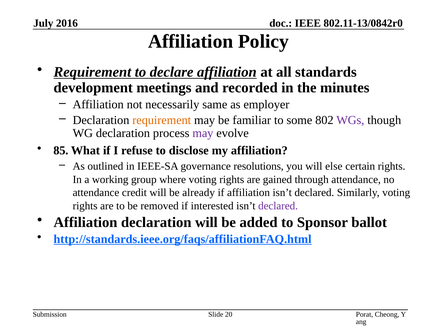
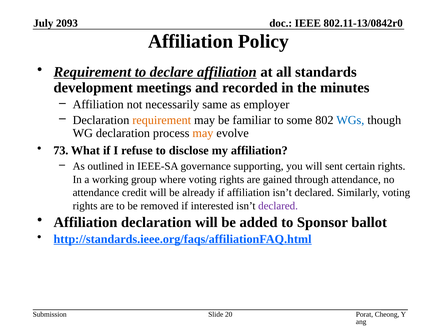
2016: 2016 -> 2093
WGs colour: purple -> blue
may at (203, 133) colour: purple -> orange
85: 85 -> 73
resolutions: resolutions -> supporting
else: else -> sent
